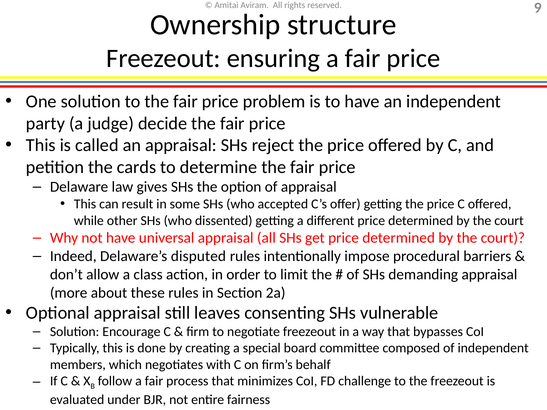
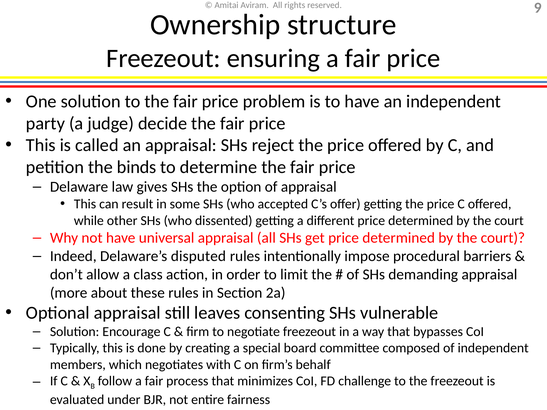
cards: cards -> binds
